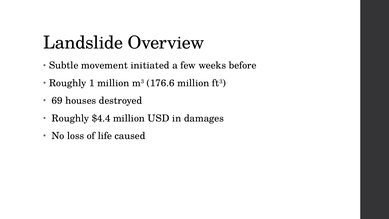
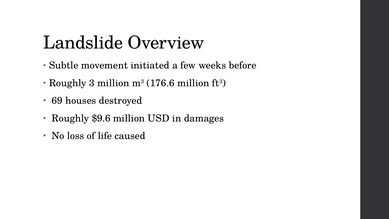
1: 1 -> 3
$4.4: $4.4 -> $9.6
